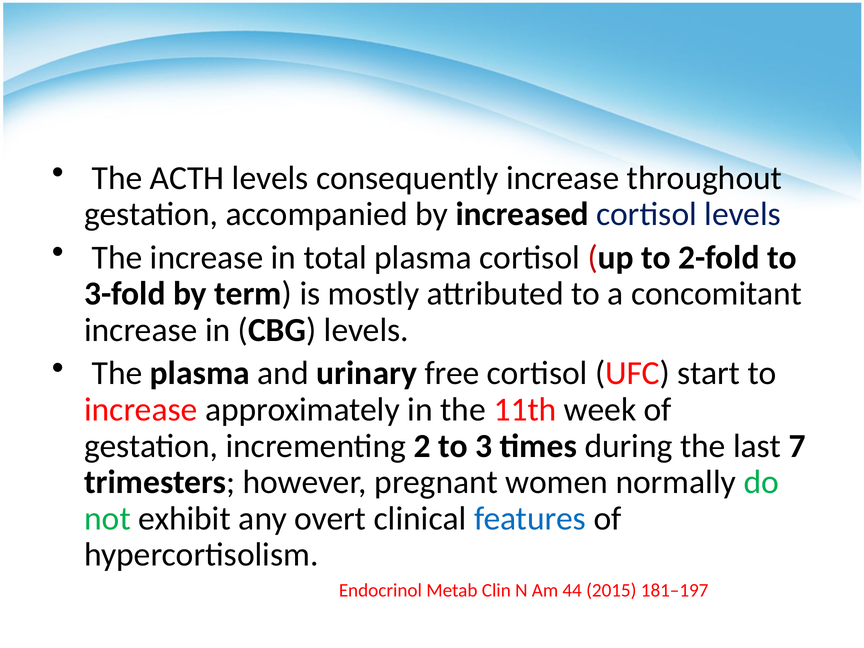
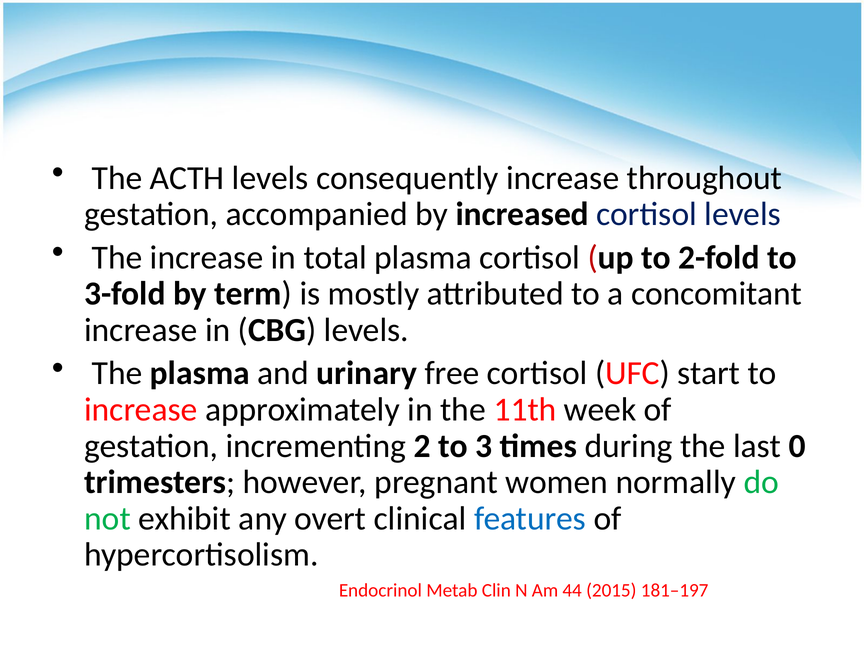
7: 7 -> 0
